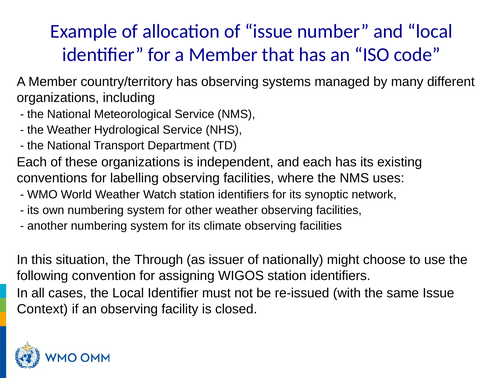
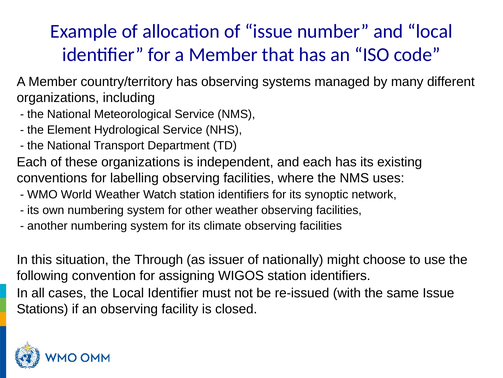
the Weather: Weather -> Element
Context: Context -> Stations
